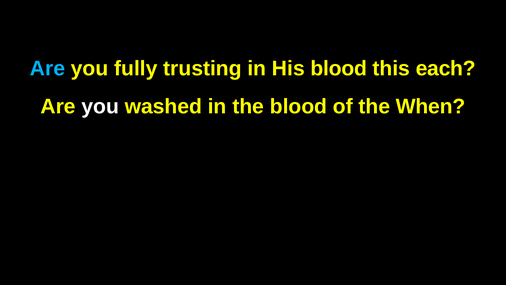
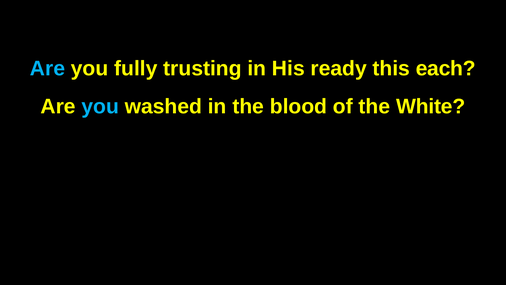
His blood: blood -> ready
you at (100, 106) colour: white -> light blue
When: When -> White
